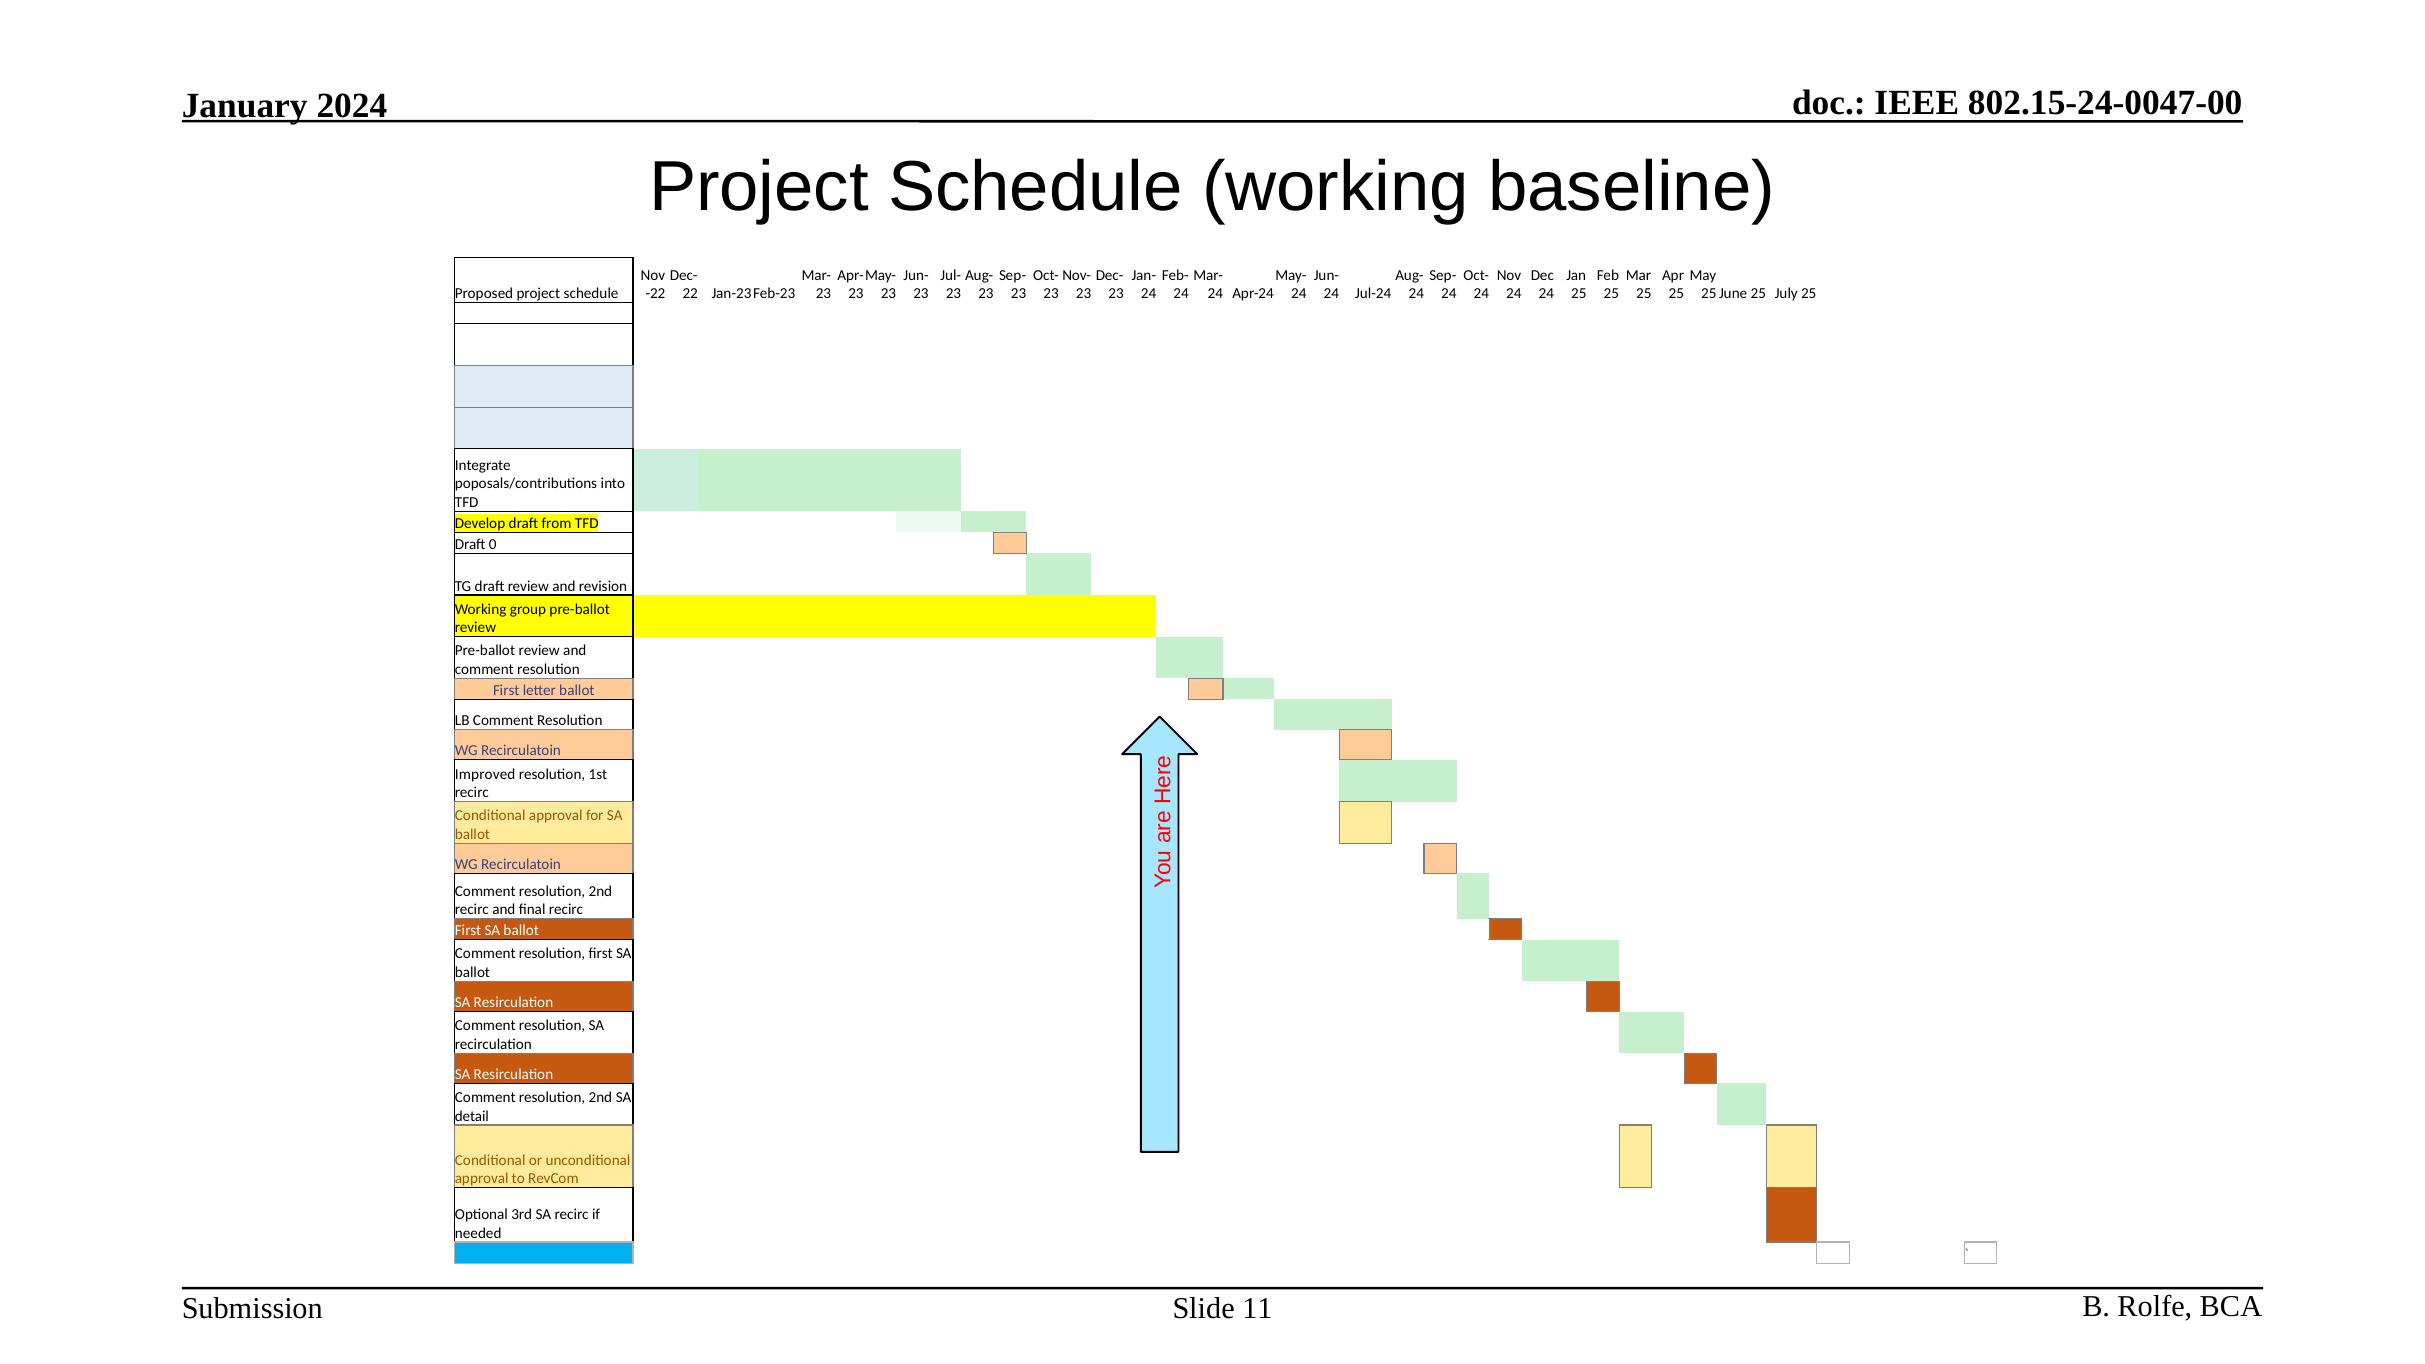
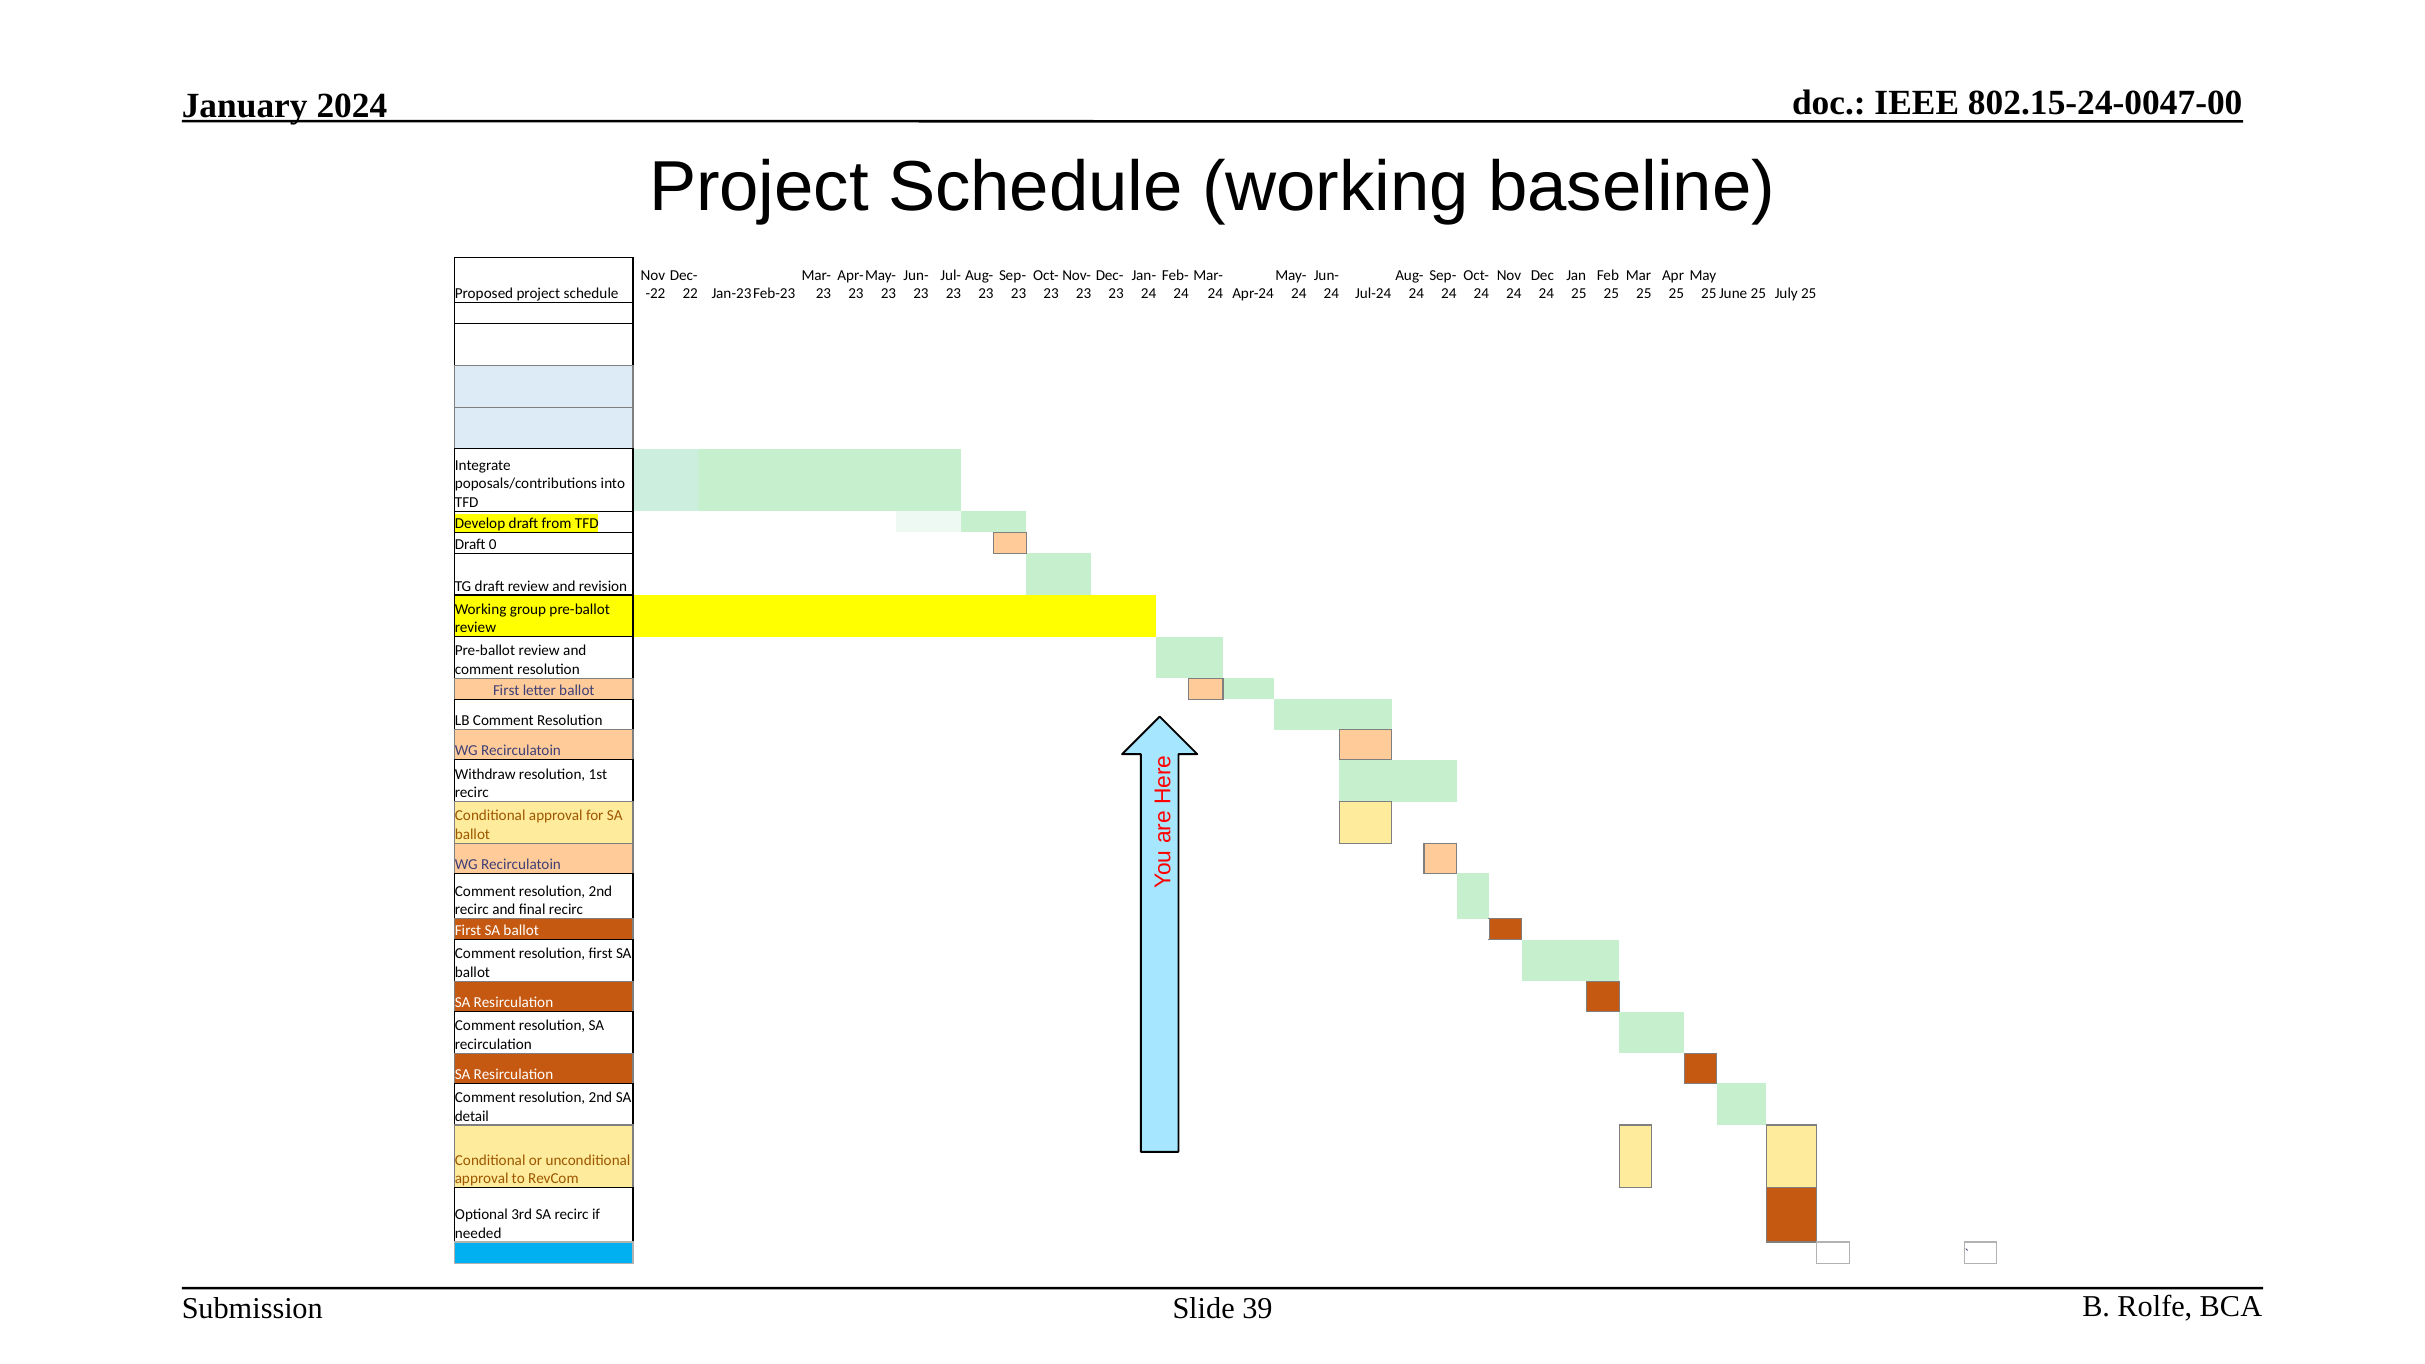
Improved: Improved -> Withdraw
11: 11 -> 39
